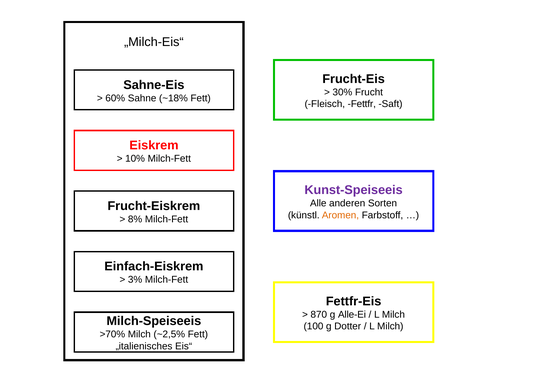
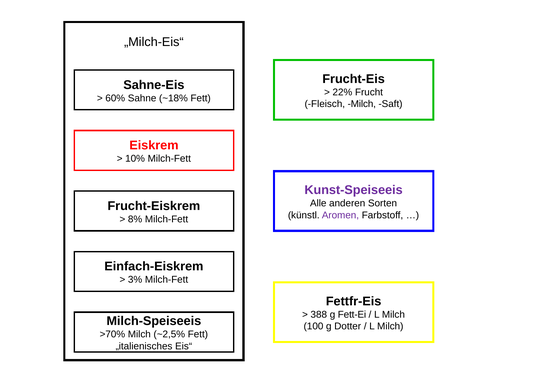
30%: 30% -> 22%
Fleisch Fettfr: Fettfr -> Milch
Aromen colour: orange -> purple
870: 870 -> 388
Alle-Ei: Alle-Ei -> Fett-Ei
